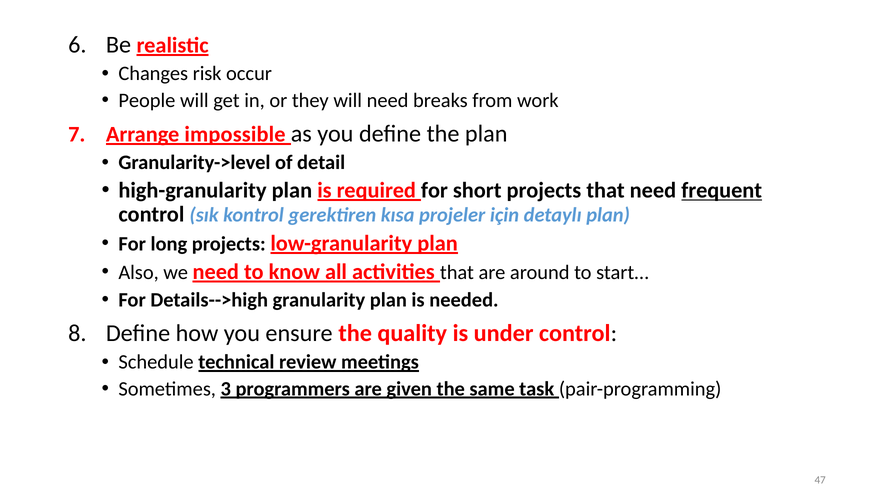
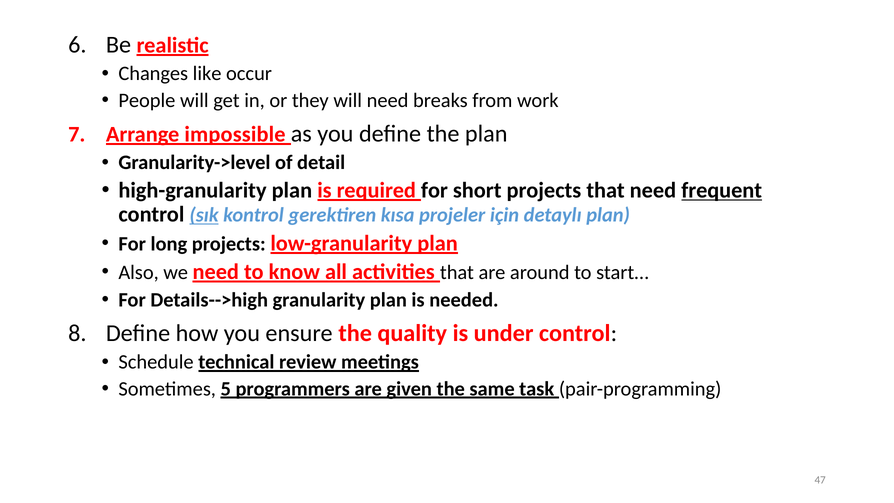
risk: risk -> like
sık underline: none -> present
3: 3 -> 5
